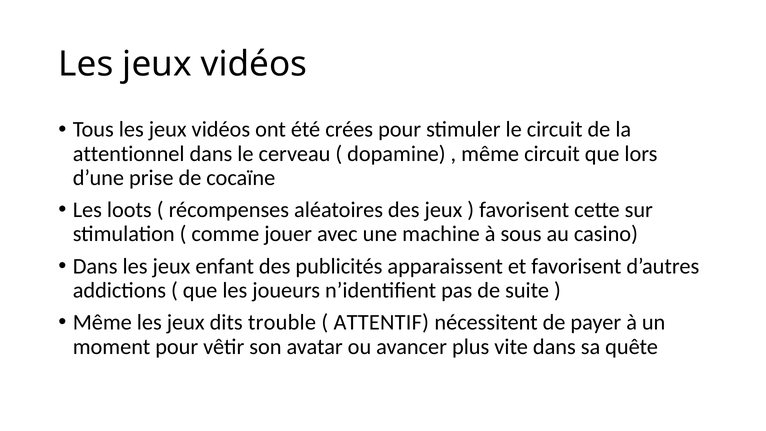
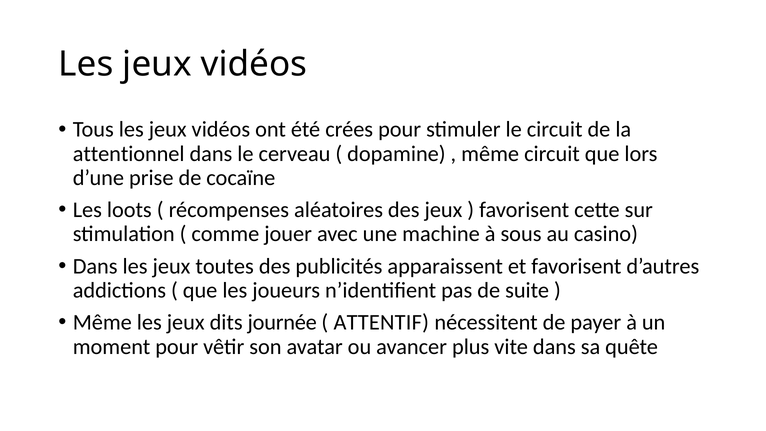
enfant: enfant -> toutes
trouble: trouble -> journée
